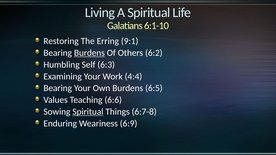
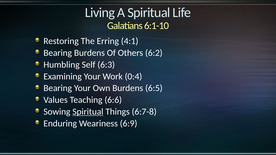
9:1: 9:1 -> 4:1
Burdens at (89, 53) underline: present -> none
4:4: 4:4 -> 0:4
